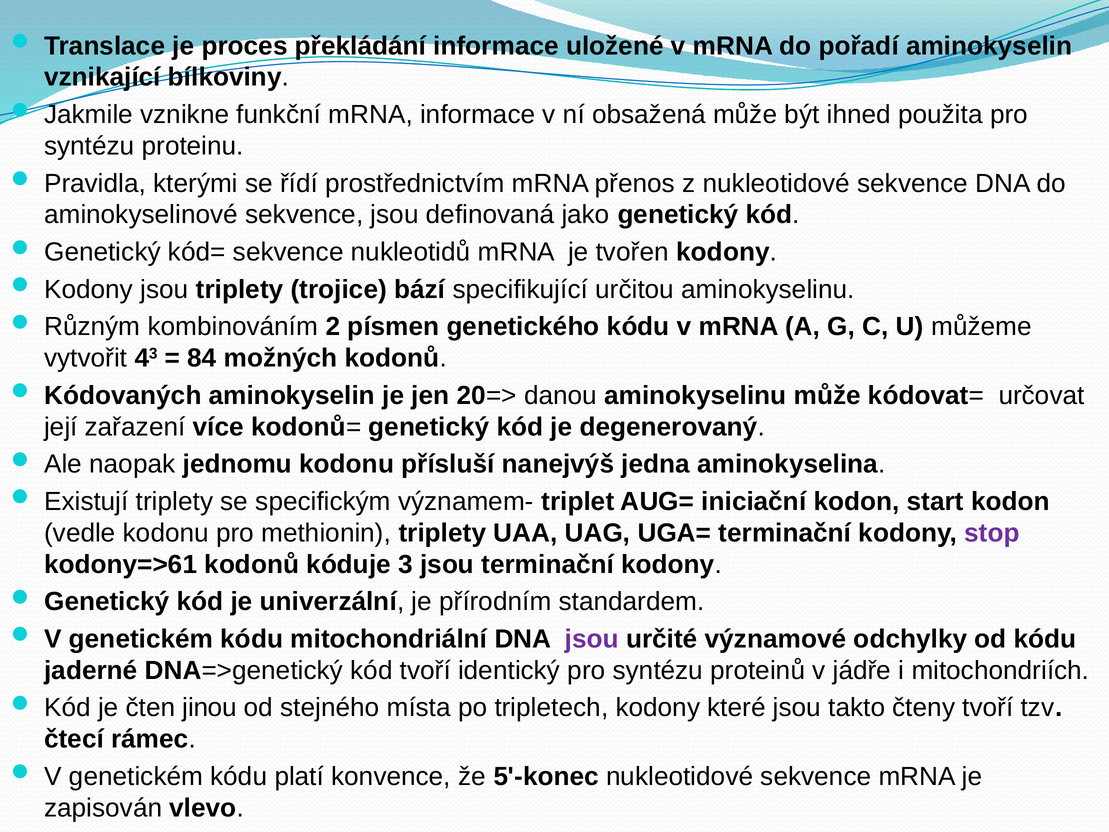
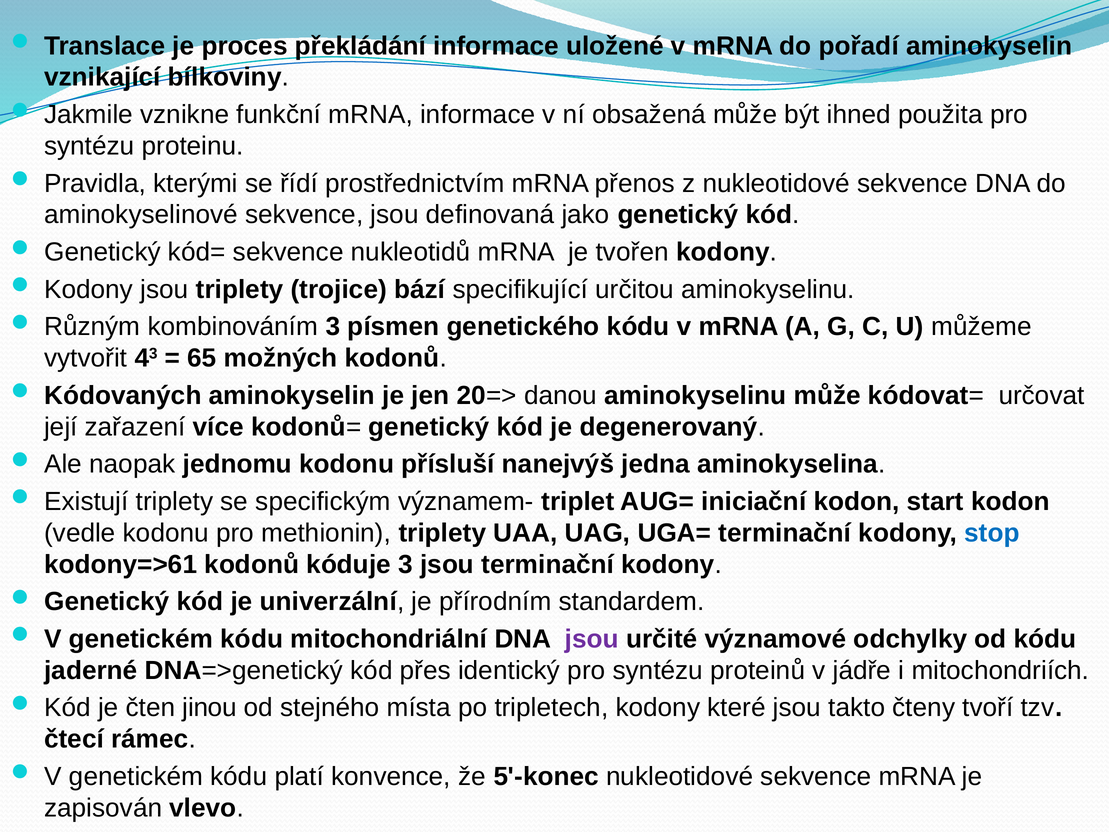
kombinováním 2: 2 -> 3
84: 84 -> 65
stop colour: purple -> blue
kód tvoří: tvoří -> přes
